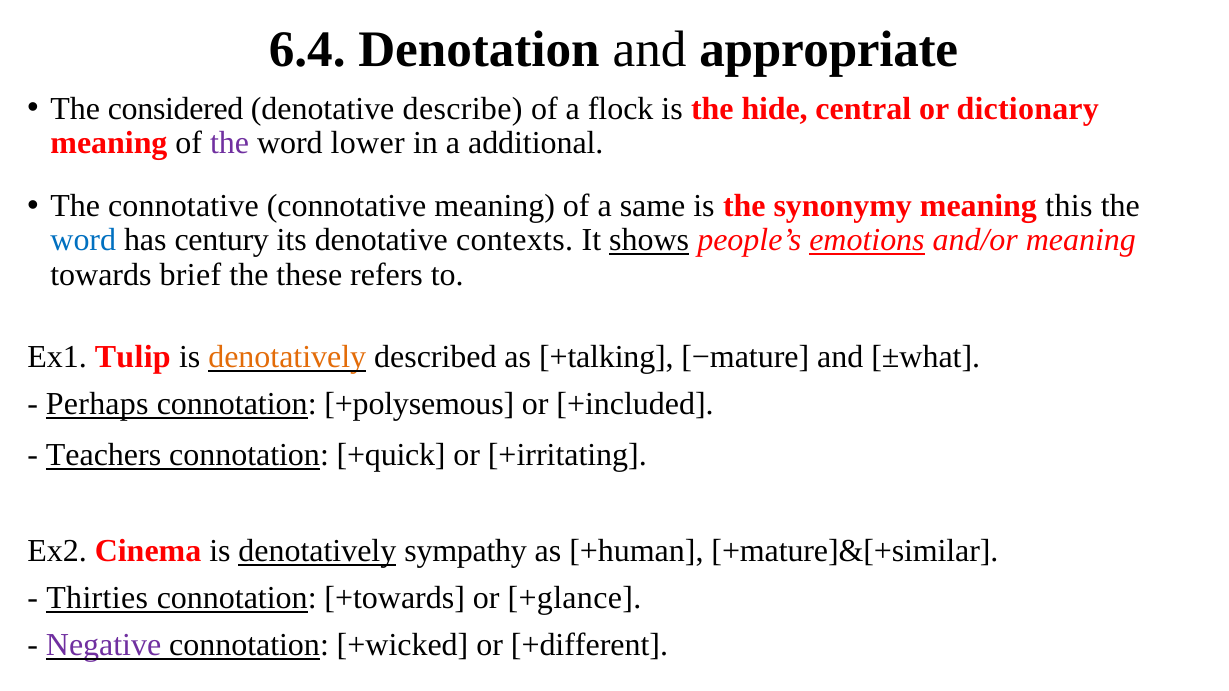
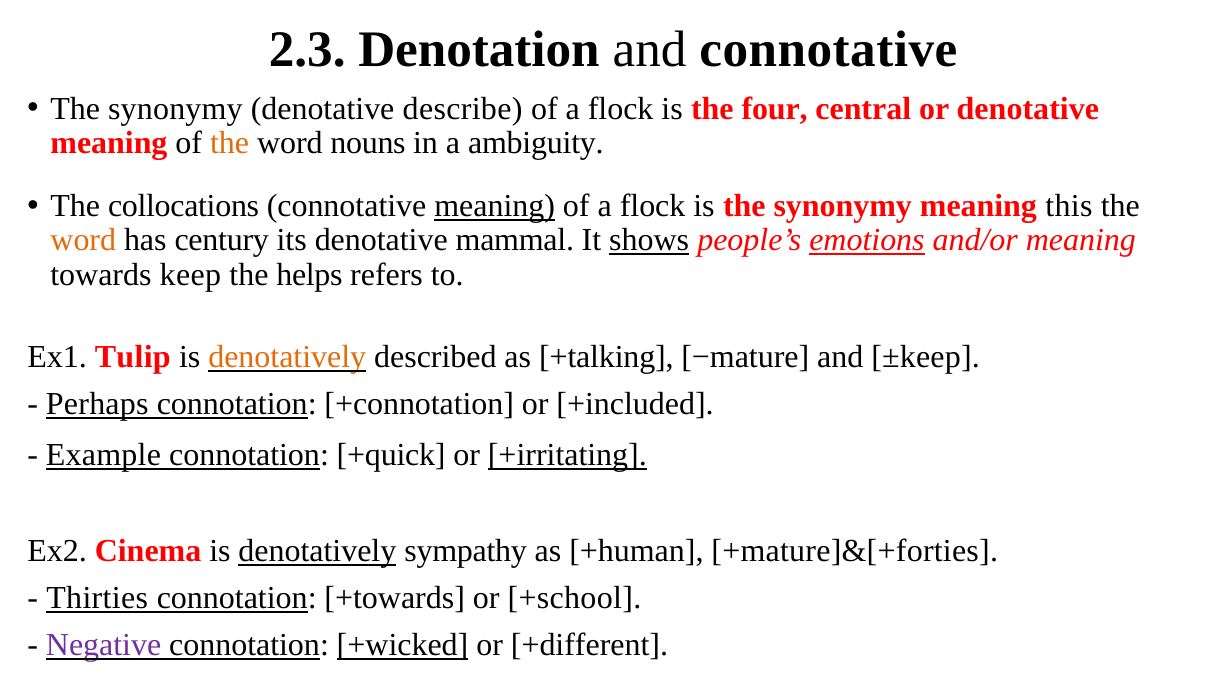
6.4: 6.4 -> 2.3
and appropriate: appropriate -> connotative
considered at (176, 109): considered -> synonymy
hide: hide -> four
or dictionary: dictionary -> denotative
the at (230, 143) colour: purple -> orange
lower: lower -> nouns
additional: additional -> ambiguity
The connotative: connotative -> collocations
meaning at (495, 206) underline: none -> present
same at (653, 206): same -> flock
word at (83, 240) colour: blue -> orange
contexts: contexts -> mammal
brief: brief -> keep
these: these -> helps
±what: ±what -> ±keep
+polysemous: +polysemous -> +connotation
Teachers: Teachers -> Example
+irritating underline: none -> present
+mature]&[+similar: +mature]&[+similar -> +mature]&[+forties
+glance: +glance -> +school
+wicked underline: none -> present
